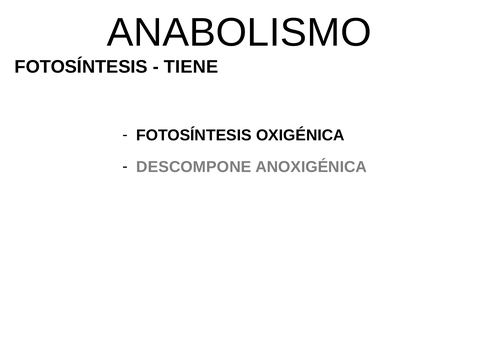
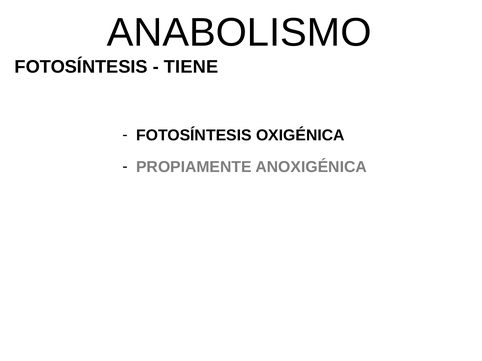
DESCOMPONE: DESCOMPONE -> PROPIAMENTE
